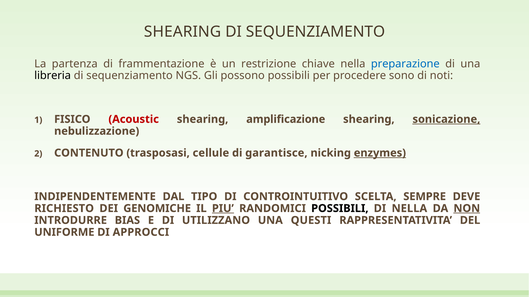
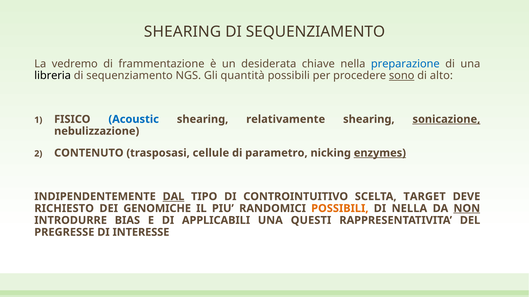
partenza: partenza -> vedremo
restrizione: restrizione -> desiderata
possono: possono -> quantità
sono underline: none -> present
noti: noti -> alto
Acoustic colour: red -> blue
amplificazione: amplificazione -> relativamente
garantisce: garantisce -> parametro
DAL underline: none -> present
SEMPRE: SEMPRE -> TARGET
PIU underline: present -> none
POSSIBILI at (340, 209) colour: black -> orange
UTILIZZANO: UTILIZZANO -> APPLICABILI
UNIFORME: UNIFORME -> PREGRESSE
APPROCCI: APPROCCI -> INTERESSE
